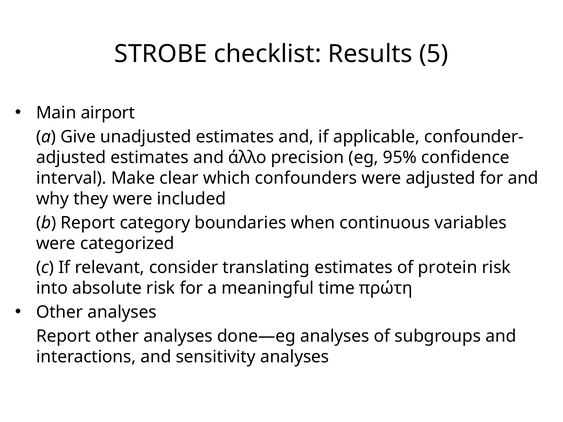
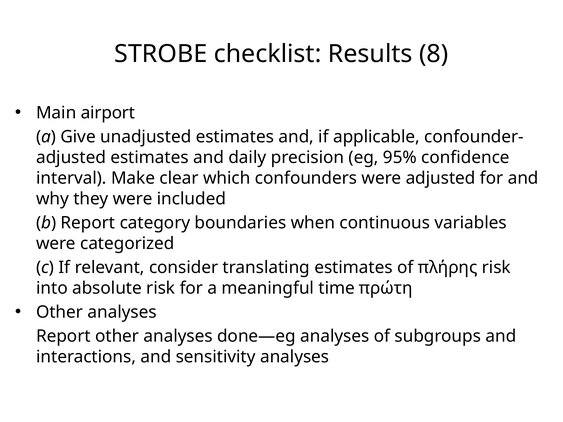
5: 5 -> 8
άλλο: άλλο -> daily
protein: protein -> πλήρης
